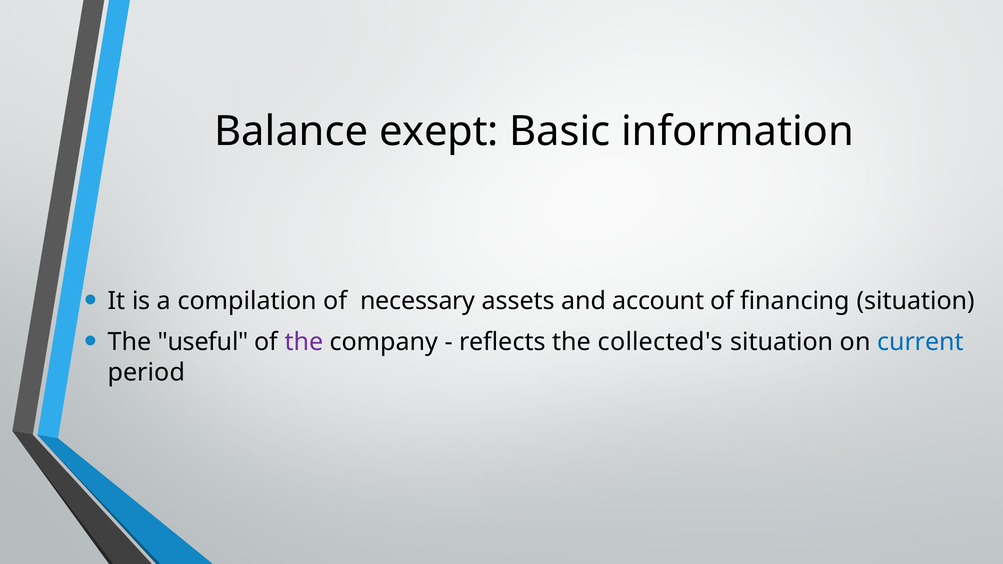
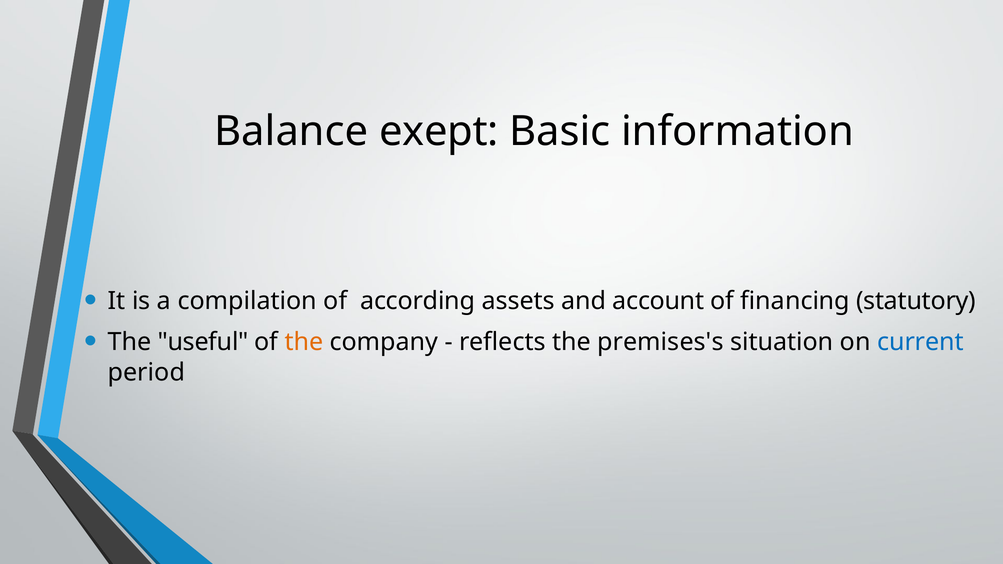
necessary: necessary -> according
financing situation: situation -> statutory
the at (304, 342) colour: purple -> orange
collected's: collected's -> premises's
